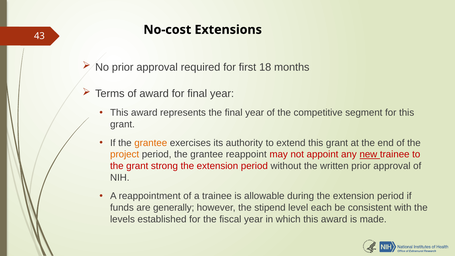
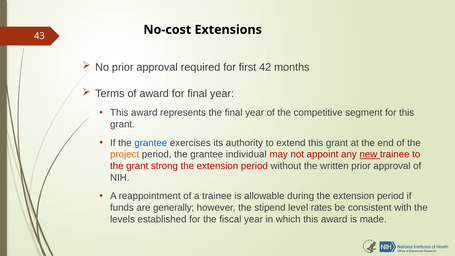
18: 18 -> 42
grantee at (151, 143) colour: orange -> blue
reappoint: reappoint -> individual
each: each -> rates
